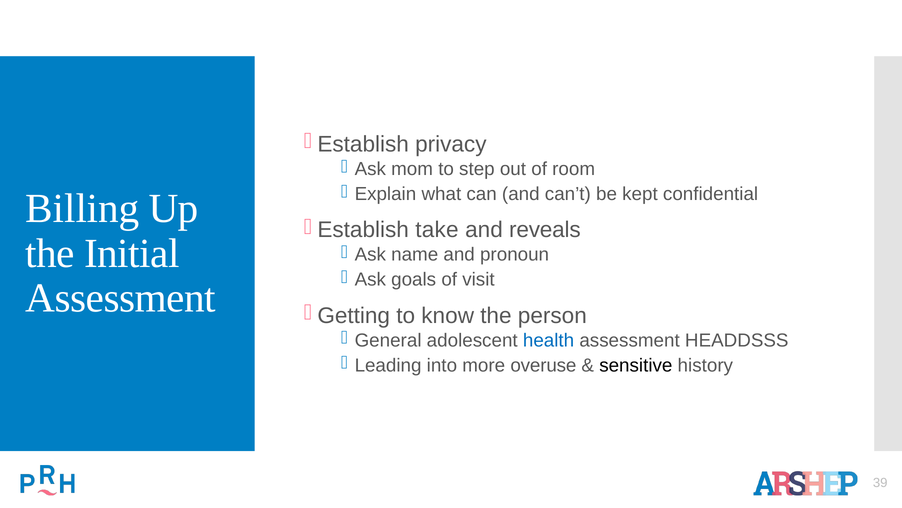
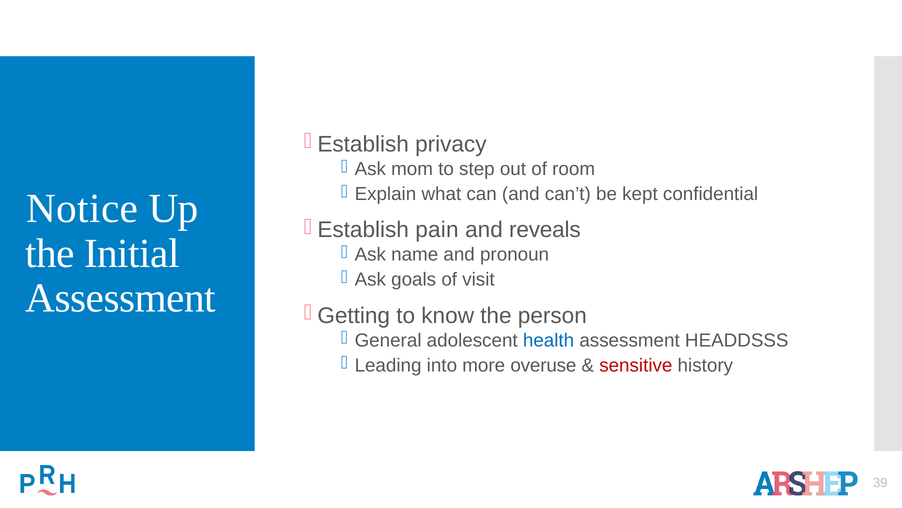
Billing: Billing -> Notice
take: take -> pain
sensitive colour: black -> red
